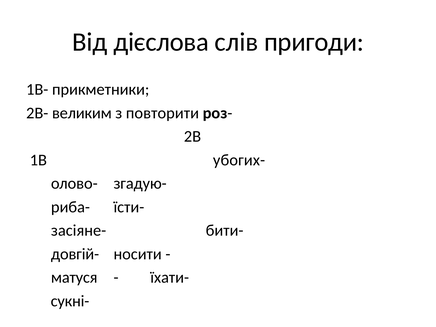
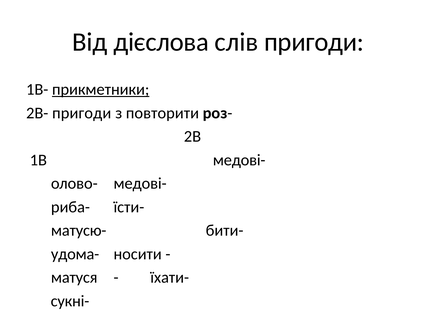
прикметники underline: none -> present
2В- великим: великим -> пригоди
1В убогих-: убогих- -> медові-
олово- згадую-: згадую- -> медові-
засіяне-: засіяне- -> матусю-
довгій-: довгій- -> удома-
